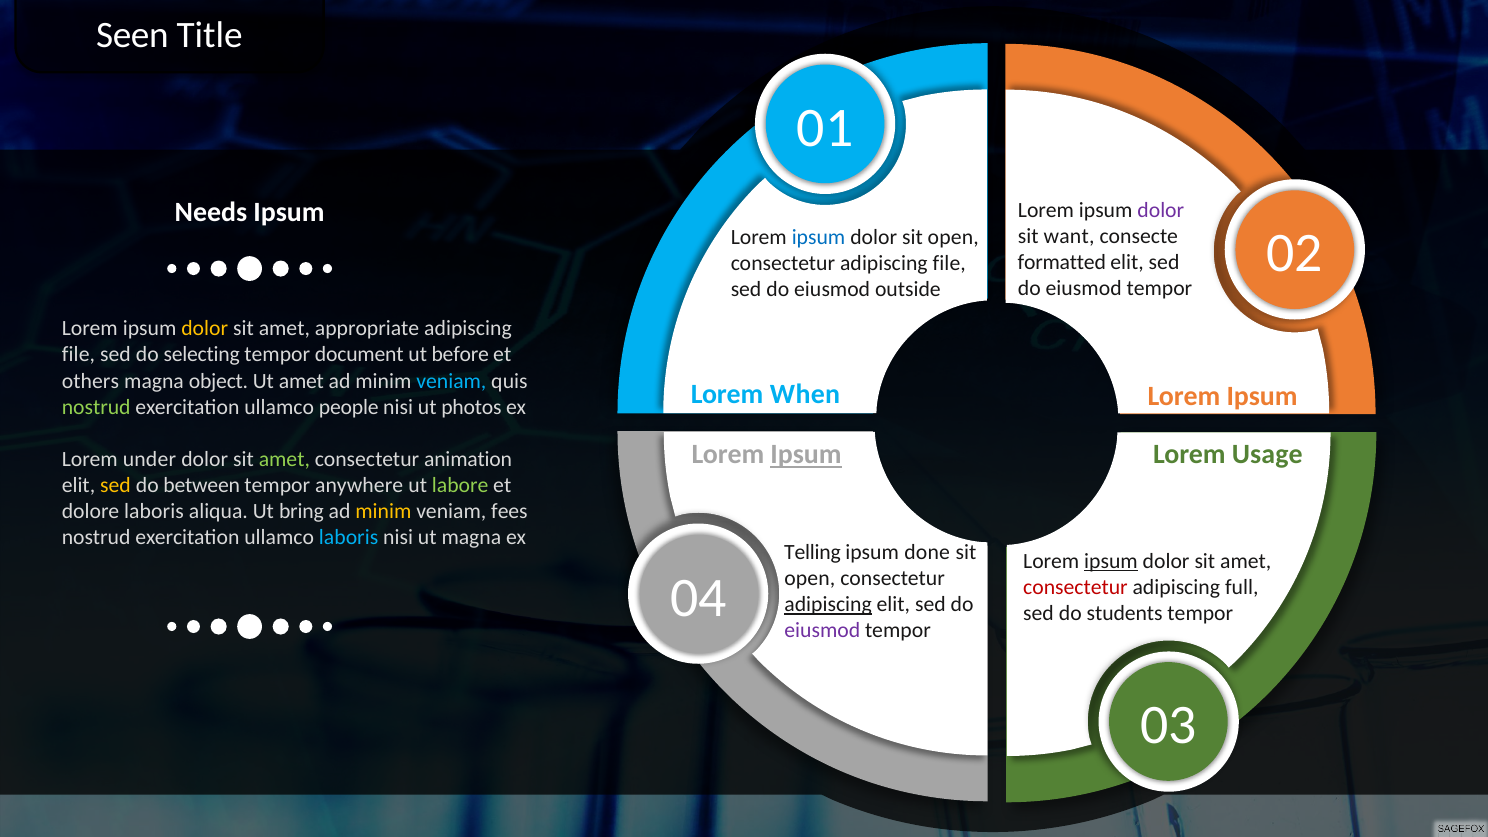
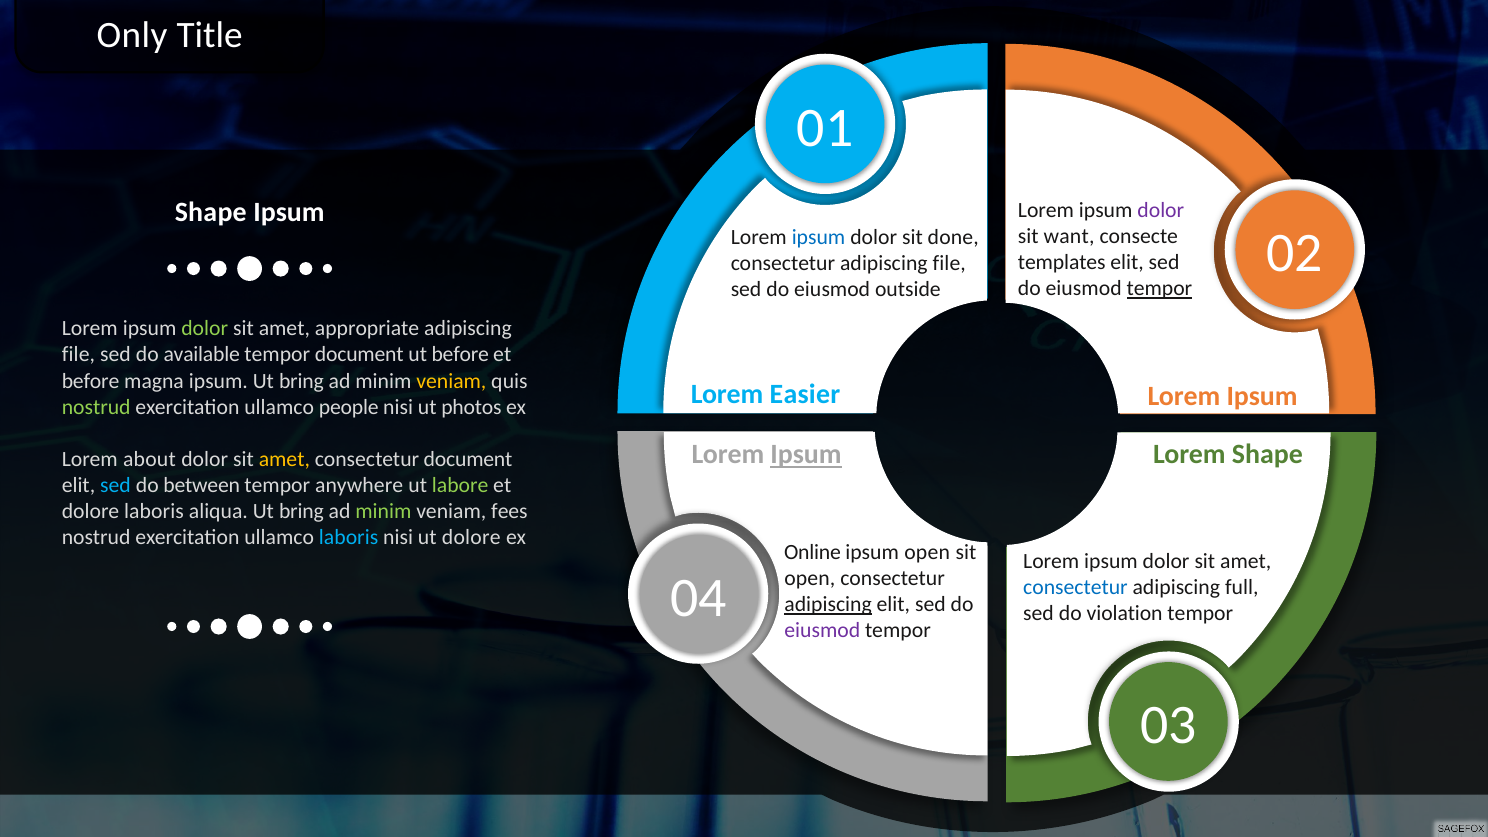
Seen: Seen -> Only
Needs at (211, 212): Needs -> Shape
dolor sit open: open -> done
formatted: formatted -> templates
tempor at (1159, 289) underline: none -> present
dolor at (205, 329) colour: yellow -> light green
selecting: selecting -> available
others at (90, 381): others -> before
magna object: object -> ipsum
amet at (301, 381): amet -> bring
veniam at (451, 381) colour: light blue -> yellow
When: When -> Easier
Lorem Usage: Usage -> Shape
under: under -> about
amet at (284, 459) colour: light green -> yellow
consectetur animation: animation -> document
sed at (115, 485) colour: yellow -> light blue
minim at (383, 511) colour: yellow -> light green
ut magna: magna -> dolore
Telling: Telling -> Online
ipsum done: done -> open
ipsum at (1111, 561) underline: present -> none
consectetur at (1075, 587) colour: red -> blue
students: students -> violation
